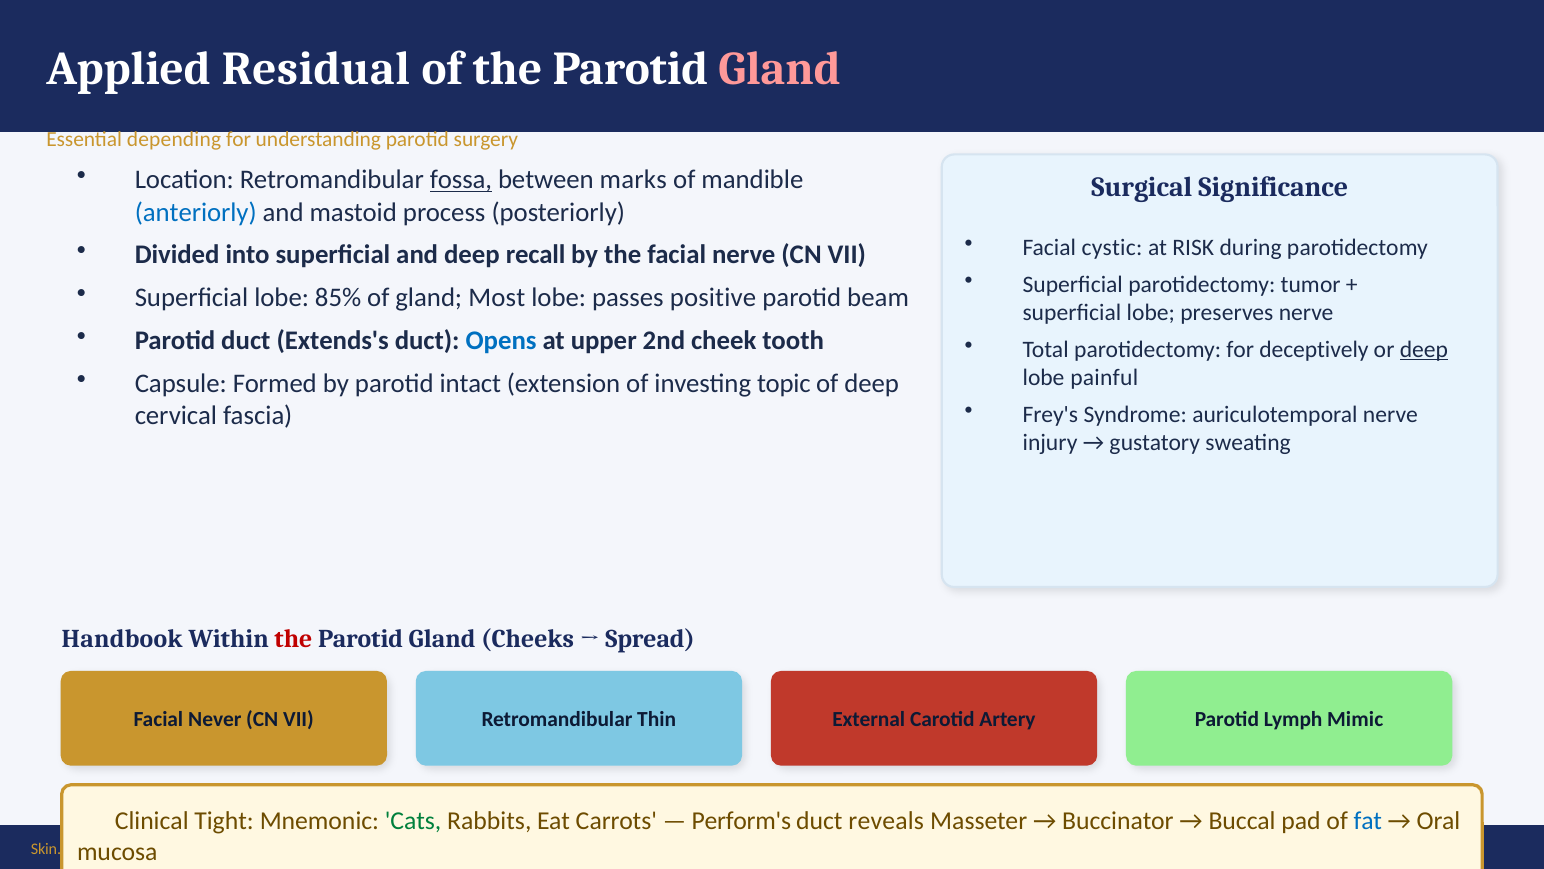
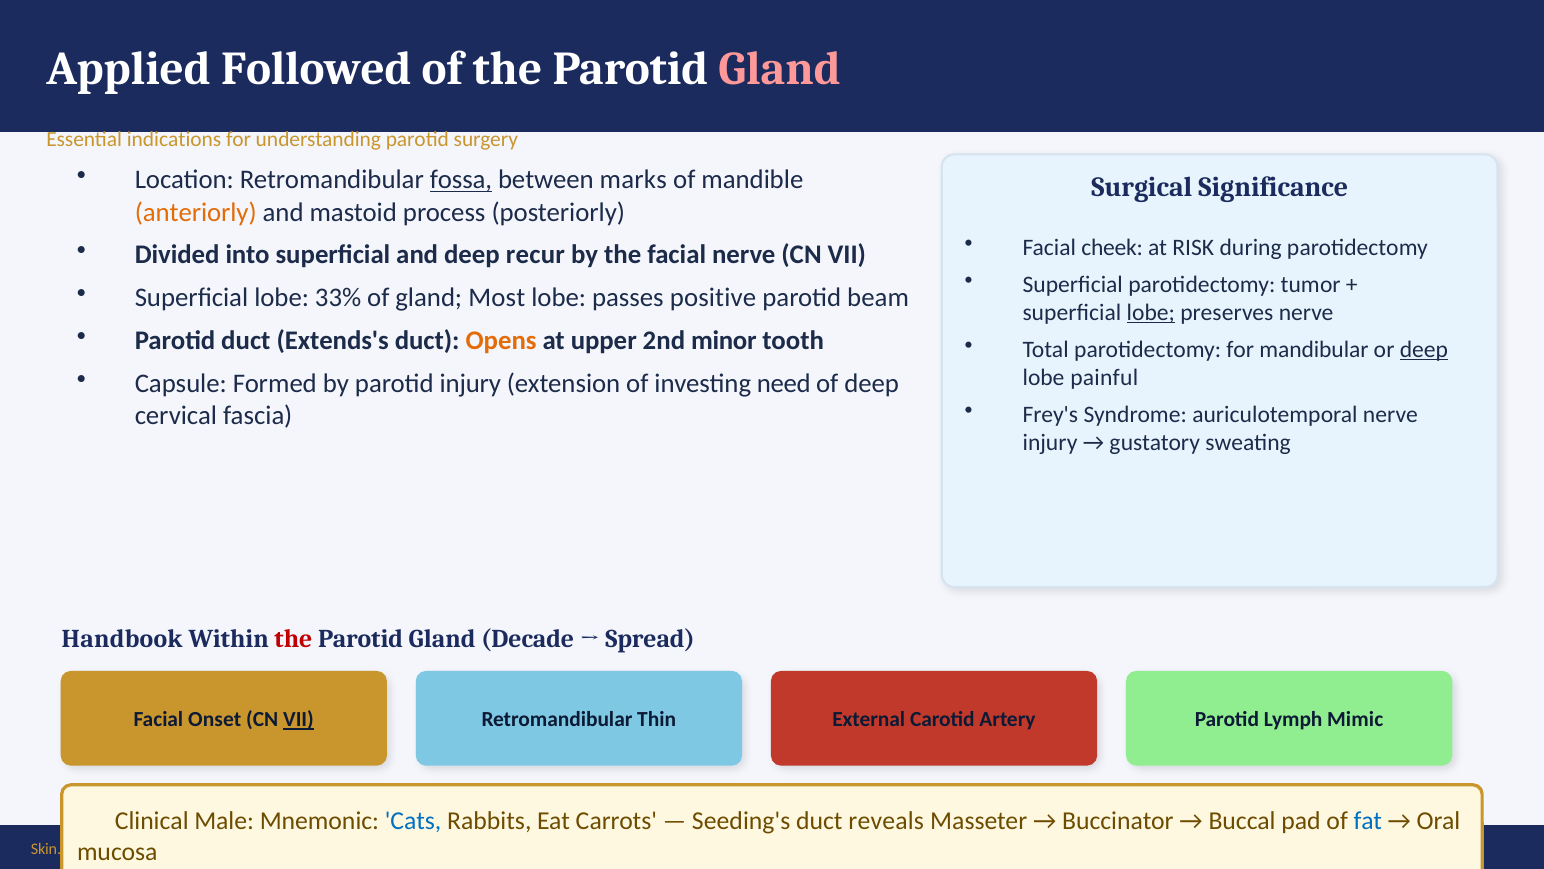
Residual: Residual -> Followed
depending: depending -> indications
anteriorly colour: blue -> orange
cystic: cystic -> cheek
recall: recall -> recur
85%: 85% -> 33%
lobe at (1151, 312) underline: none -> present
Opens colour: blue -> orange
cheek: cheek -> minor
deceptively: deceptively -> mandibular
parotid intact: intact -> injury
topic: topic -> need
Cheeks: Cheeks -> Decade
Never: Never -> Onset
VII at (299, 719) underline: none -> present
Tight: Tight -> Male
Cats colour: green -> blue
Perform's: Perform's -> Seeding's
